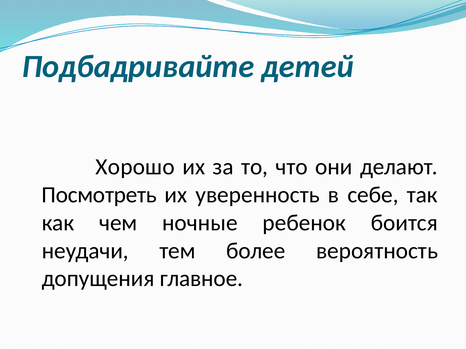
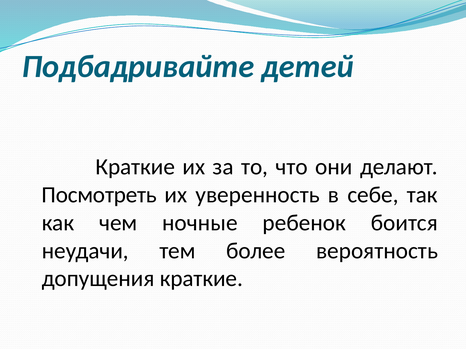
Хорошо at (135, 167): Хорошо -> Краткие
допущения главное: главное -> краткие
